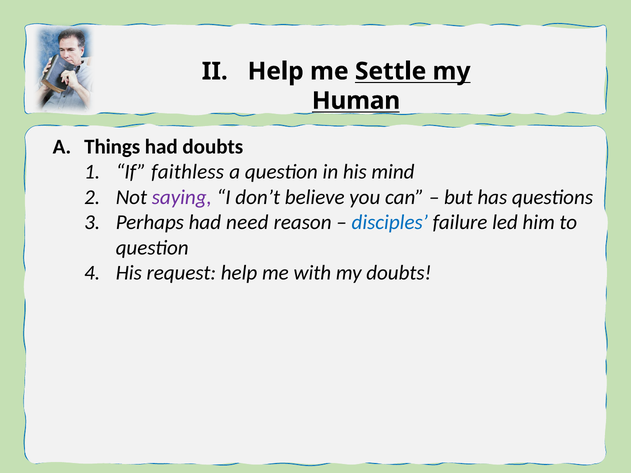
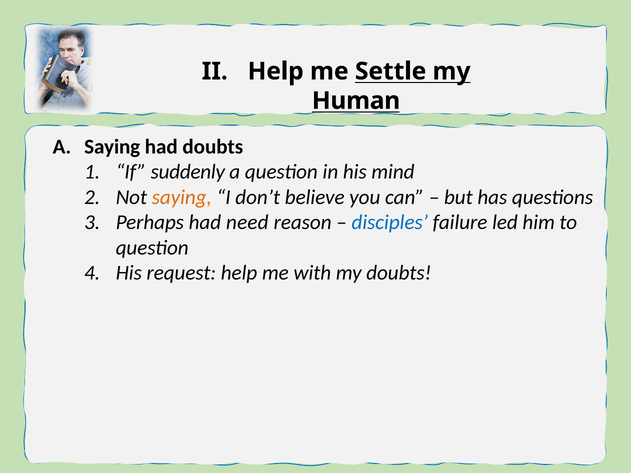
A Things: Things -> Saying
faithless: faithless -> suddenly
saying at (182, 197) colour: purple -> orange
